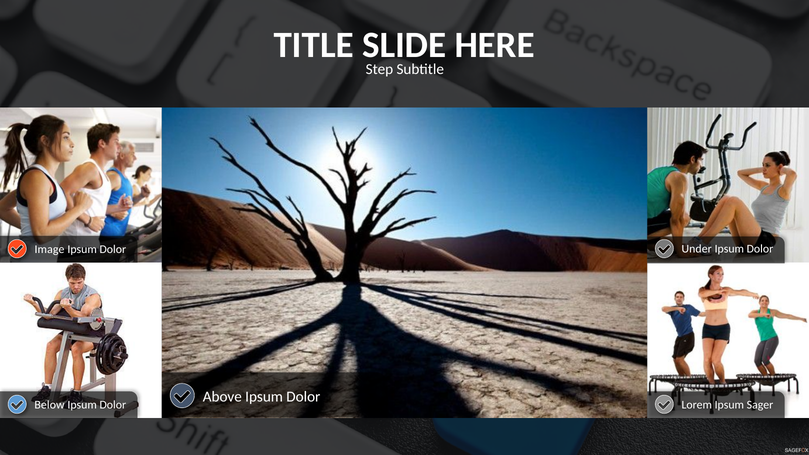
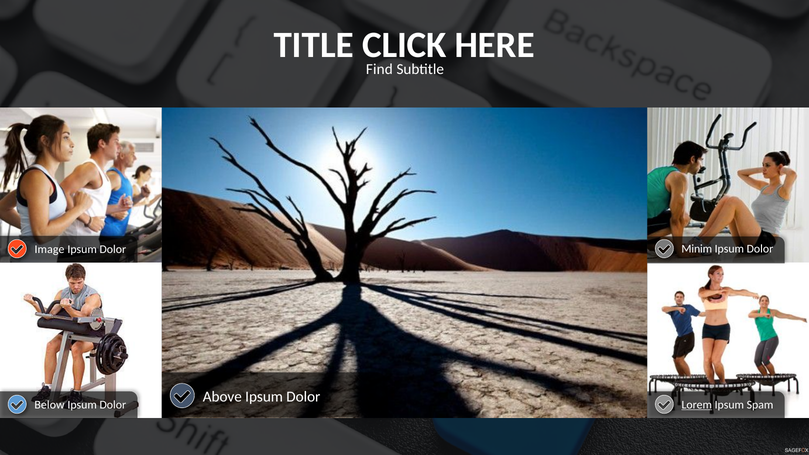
SLIDE: SLIDE -> CLICK
Step: Step -> Find
Under: Under -> Minim
Lorem underline: none -> present
Sager: Sager -> Spam
